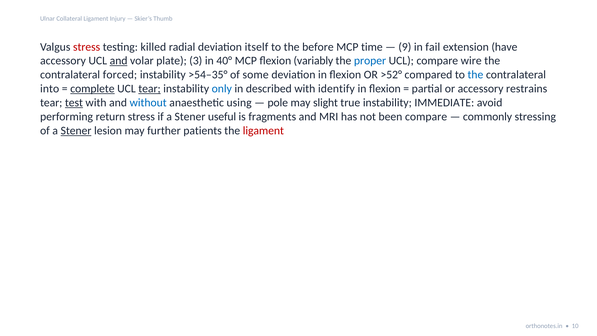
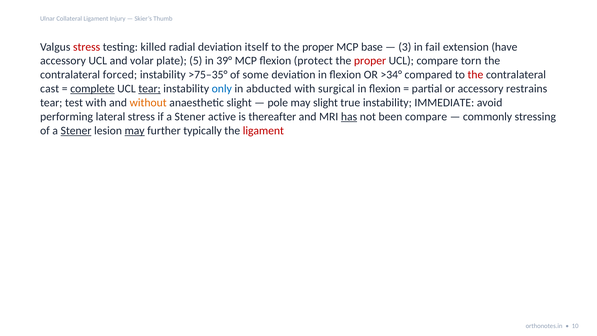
to the before: before -> proper
time: time -> base
9: 9 -> 3
and at (119, 61) underline: present -> none
3: 3 -> 5
40°: 40° -> 39°
variably: variably -> protect
proper at (370, 61) colour: blue -> red
wire: wire -> torn
>54–35°: >54–35° -> >75–35°
>52°: >52° -> >34°
the at (475, 75) colour: blue -> red
into: into -> cast
described: described -> abducted
identify: identify -> surgical
test underline: present -> none
without colour: blue -> orange
anaesthetic using: using -> slight
return: return -> lateral
useful: useful -> active
fragments: fragments -> thereafter
has underline: none -> present
may at (135, 130) underline: none -> present
patients: patients -> typically
